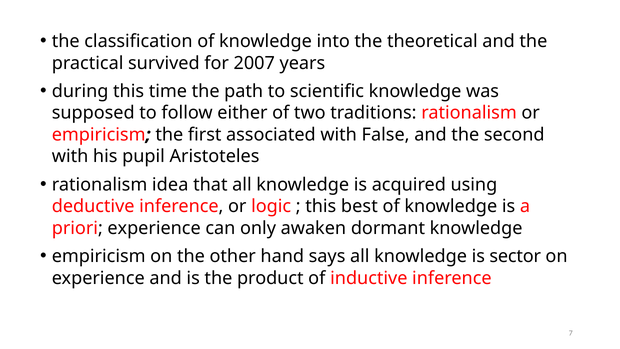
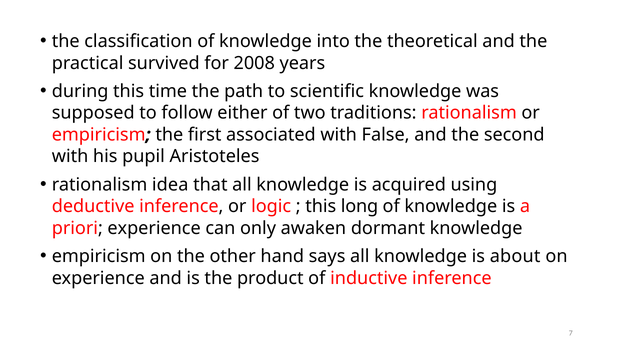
2007: 2007 -> 2008
best: best -> long
sector: sector -> about
